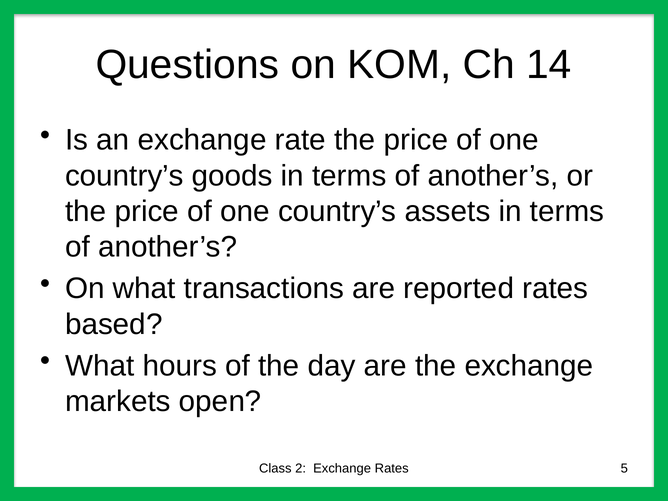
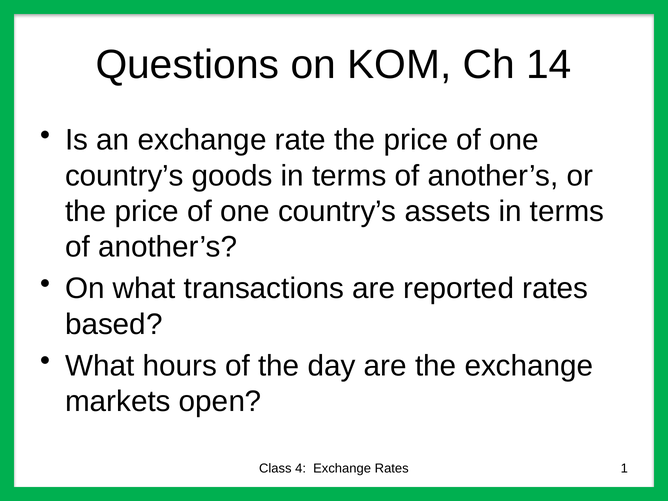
2: 2 -> 4
5: 5 -> 1
